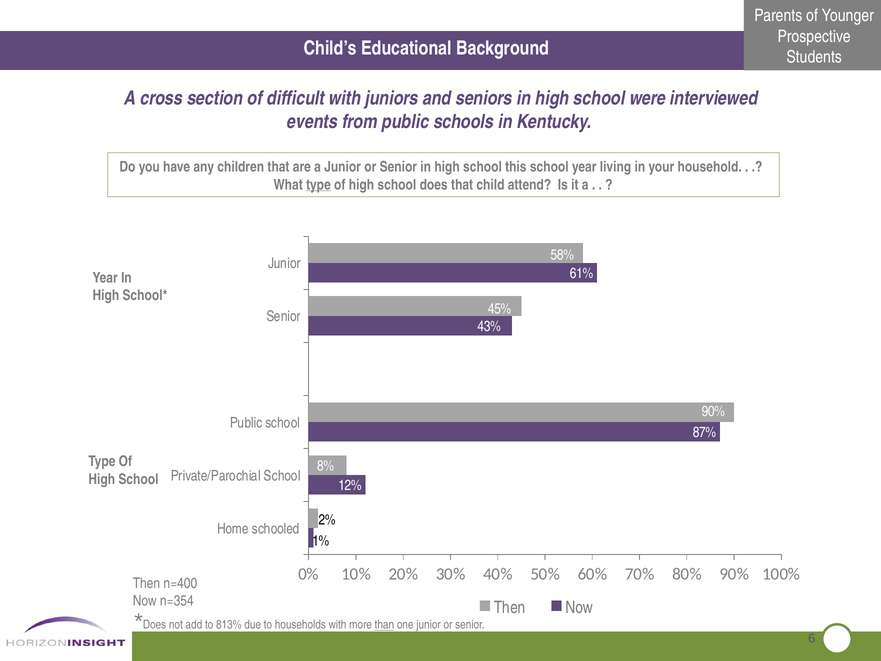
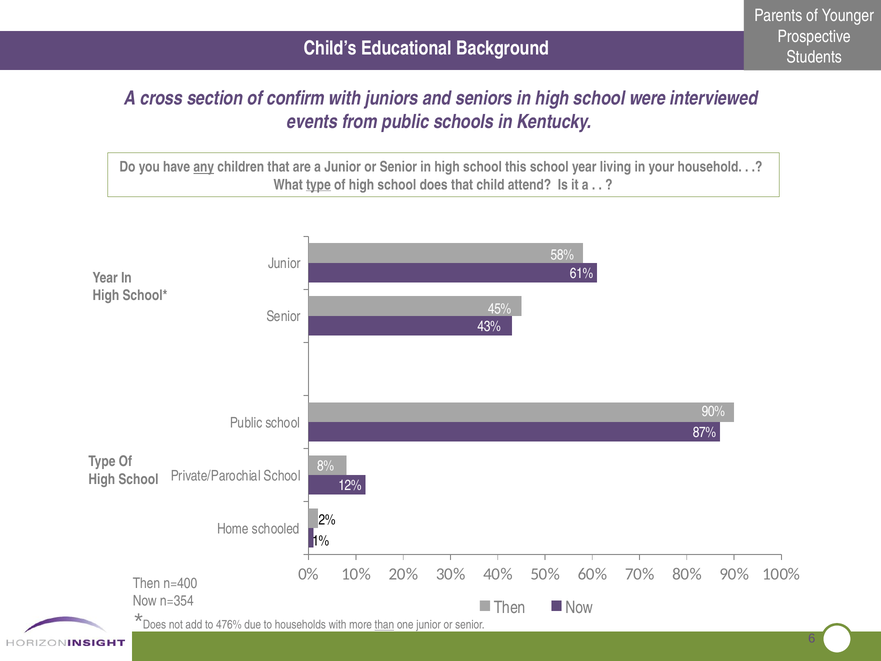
difficult: difficult -> confirm
any underline: none -> present
813%: 813% -> 476%
